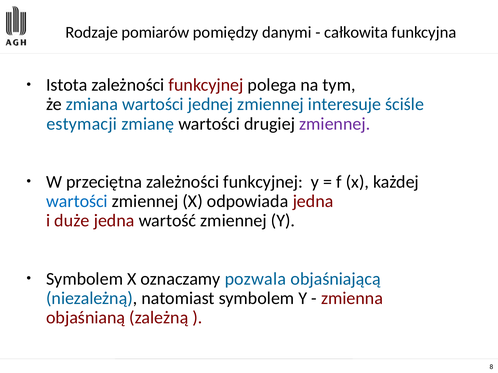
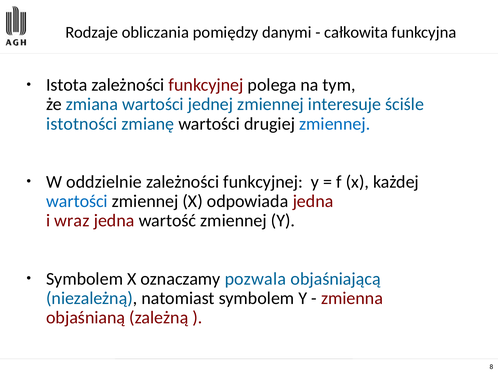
pomiarów: pomiarów -> obliczania
estymacji: estymacji -> istotności
zmiennej at (335, 124) colour: purple -> blue
przeciętna: przeciętna -> oddzielnie
duże: duże -> wraz
